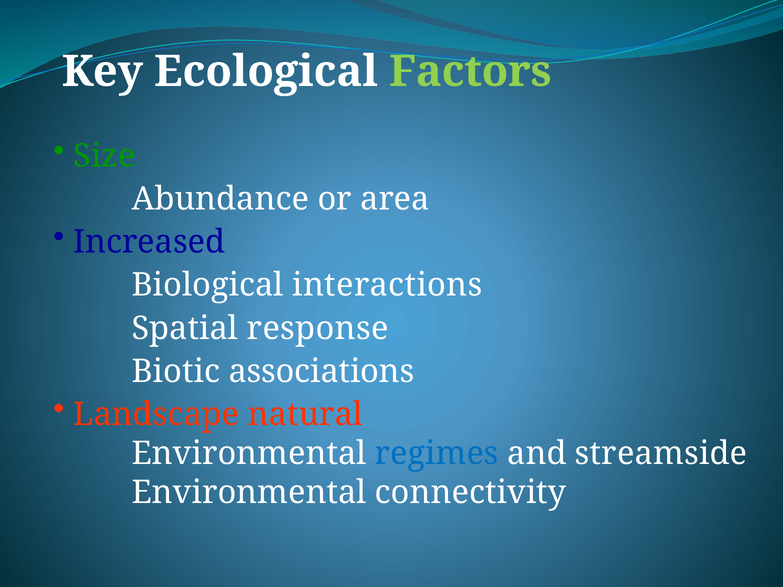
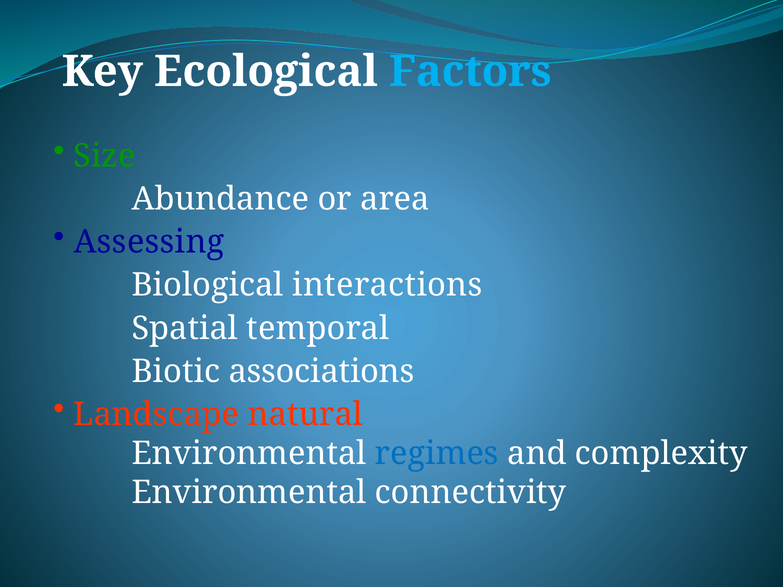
Factors colour: light green -> light blue
Increased: Increased -> Assessing
response: response -> temporal
streamside: streamside -> complexity
